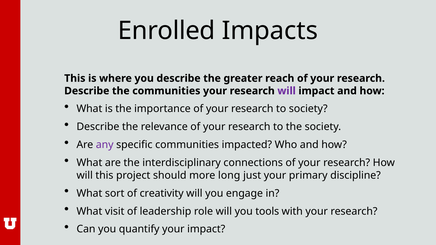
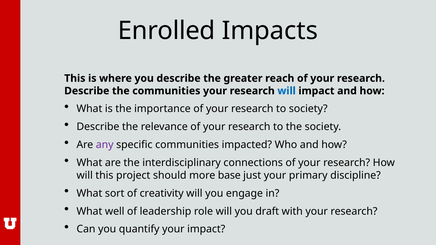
will at (287, 91) colour: purple -> blue
long: long -> base
visit: visit -> well
tools: tools -> draft
